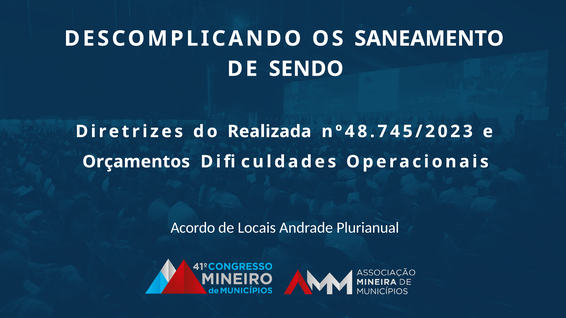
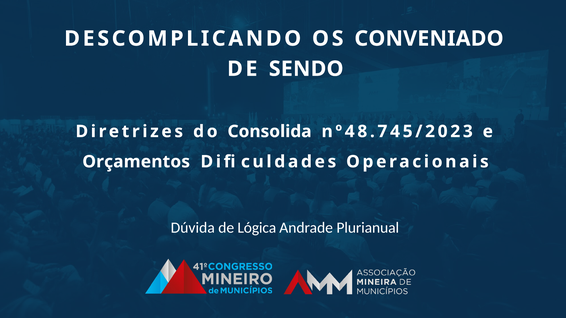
SANEAMENTO: SANEAMENTO -> CONVENIADO
Realizada: Realizada -> Consolida
Acordo: Acordo -> Dúvida
Locais: Locais -> Lógica
